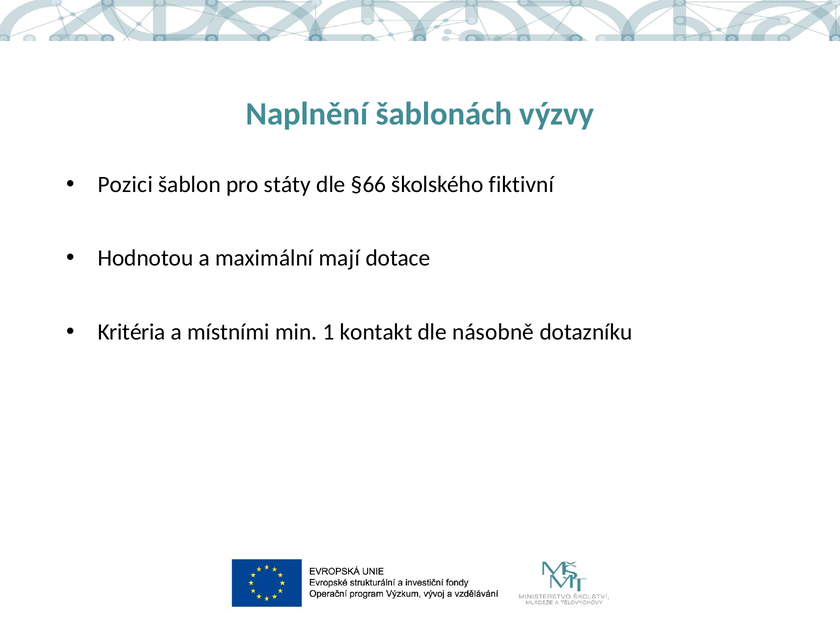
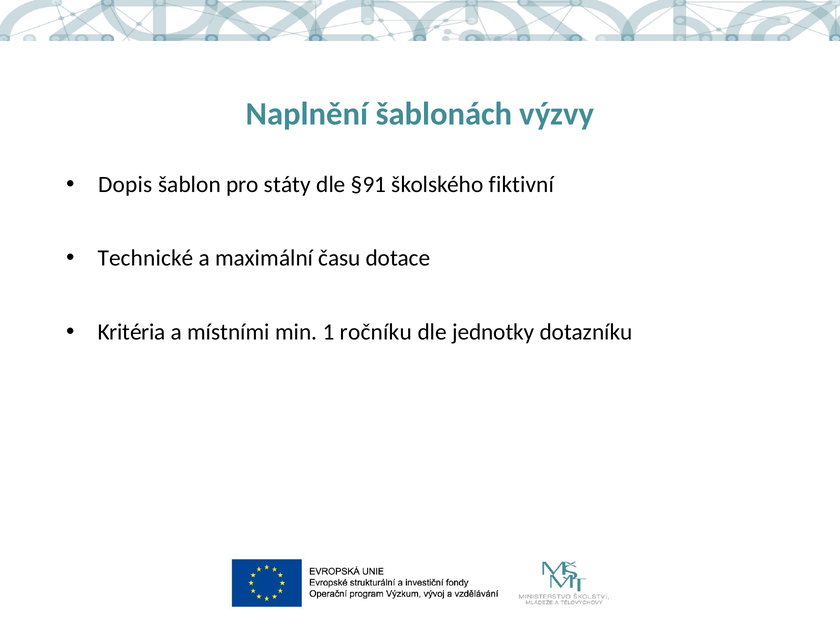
Pozici: Pozici -> Dopis
§66: §66 -> §91
Hodnotou: Hodnotou -> Technické
mají: mají -> času
kontakt: kontakt -> ročníku
násobně: násobně -> jednotky
